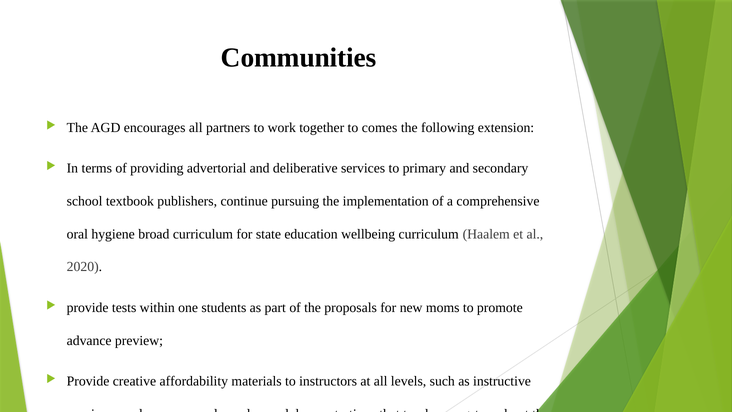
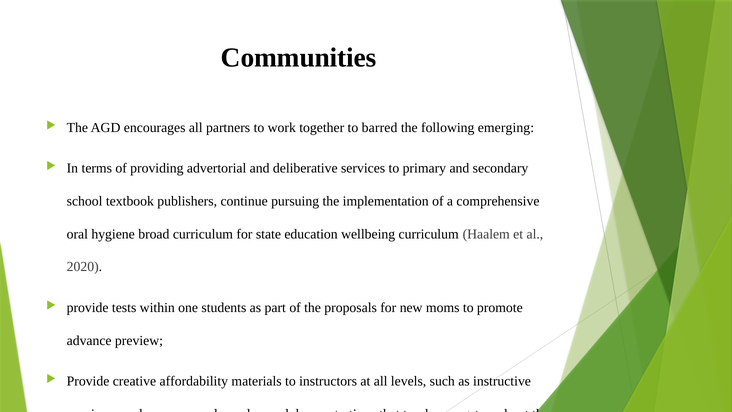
comes: comes -> barred
extension: extension -> emerging
